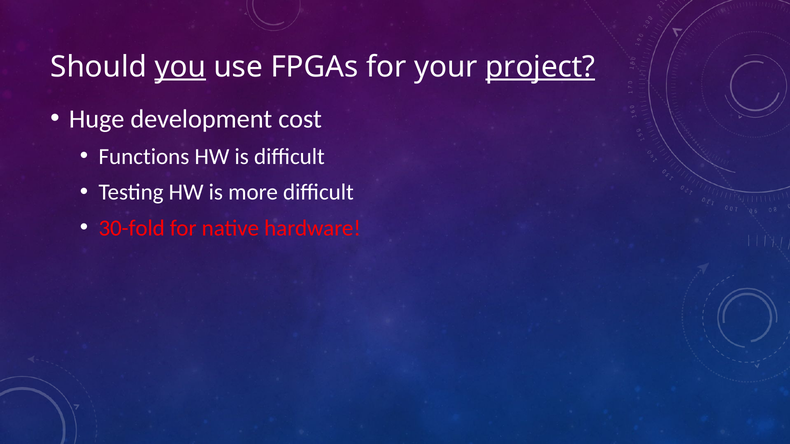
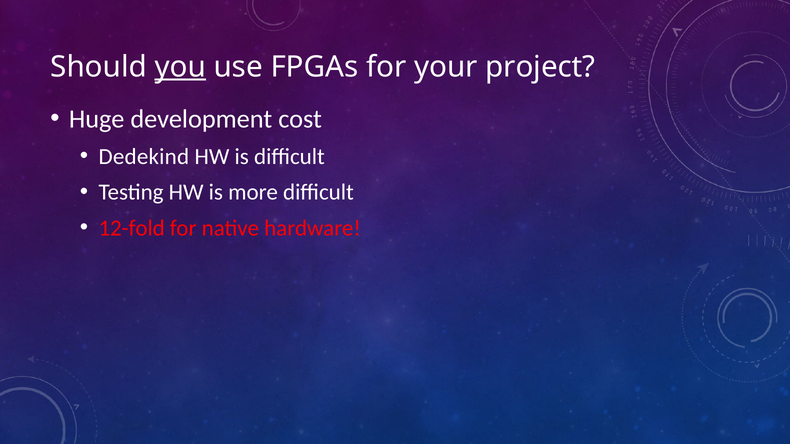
project underline: present -> none
Functions: Functions -> Dedekind
30-fold: 30-fold -> 12-fold
